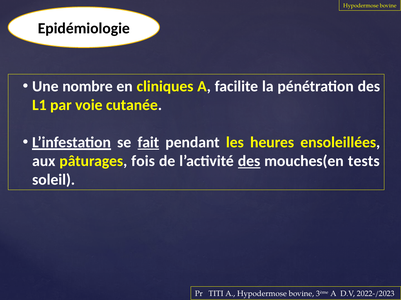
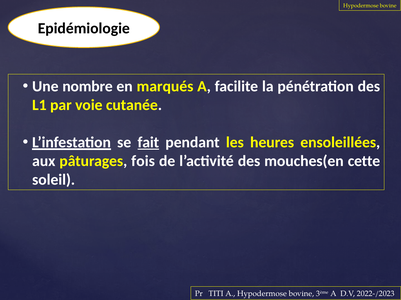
cliniques: cliniques -> marqués
des at (249, 162) underline: present -> none
tests: tests -> cette
